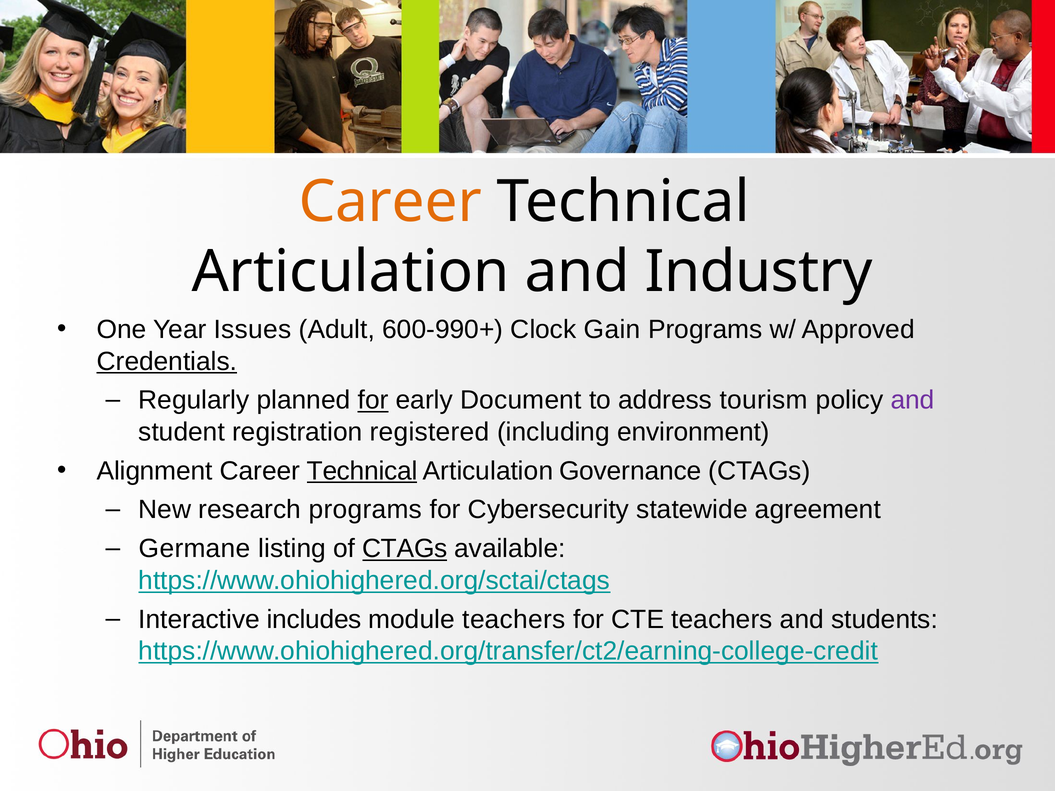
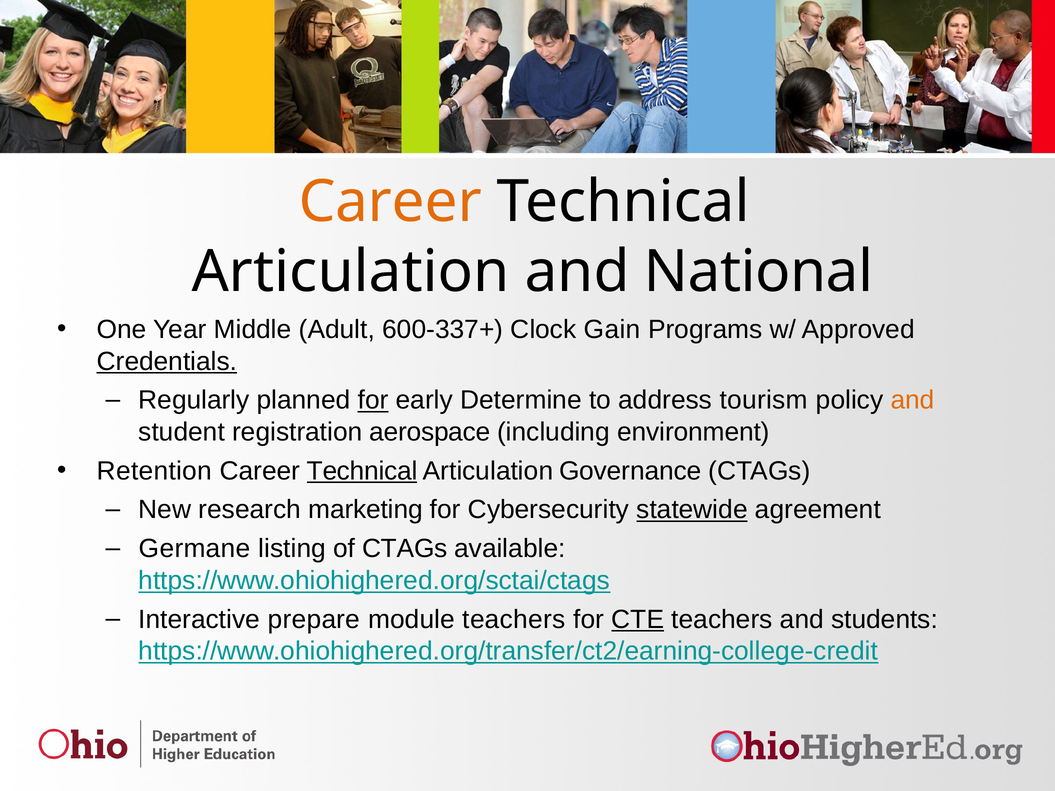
Industry: Industry -> National
Issues: Issues -> Middle
600-990+: 600-990+ -> 600-337+
Document: Document -> Determine
and at (913, 400) colour: purple -> orange
registered: registered -> aerospace
Alignment: Alignment -> Retention
research programs: programs -> marketing
statewide underline: none -> present
CTAGs at (405, 549) underline: present -> none
includes: includes -> prepare
CTE underline: none -> present
